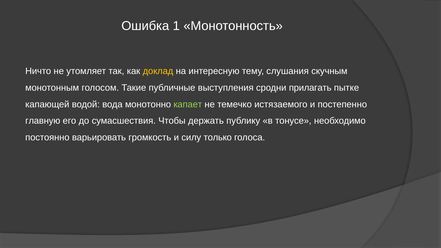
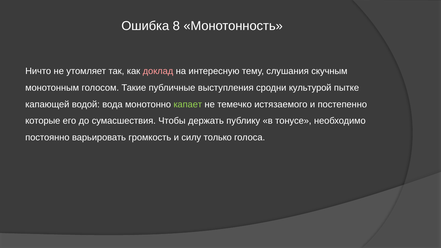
1: 1 -> 8
доклад colour: yellow -> pink
прилагать: прилагать -> культурой
главную: главную -> которые
